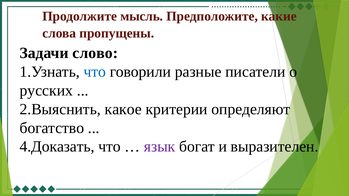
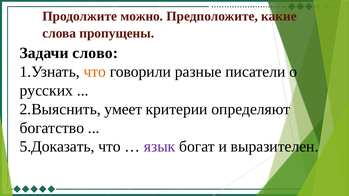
мысль: мысль -> можно
что at (95, 72) colour: blue -> orange
какое: какое -> умеет
4.Доказать: 4.Доказать -> 5.Доказать
